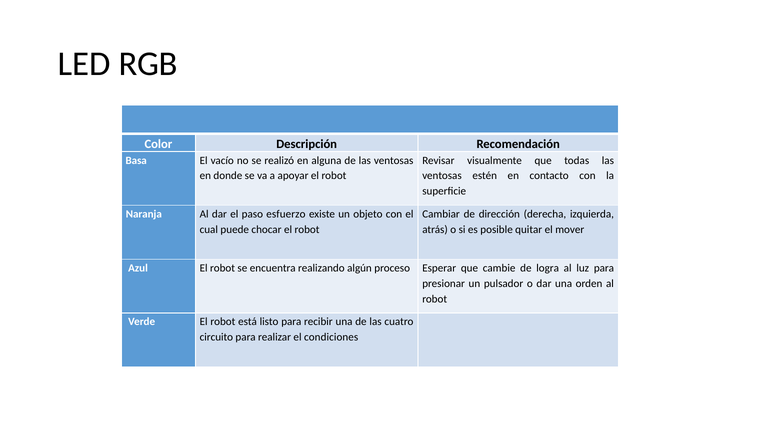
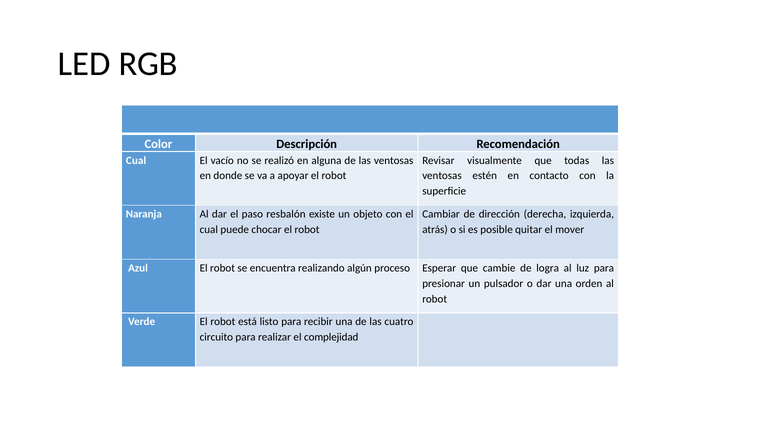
Basa at (136, 160): Basa -> Cual
esfuerzo: esfuerzo -> resbalón
condiciones: condiciones -> complejidad
